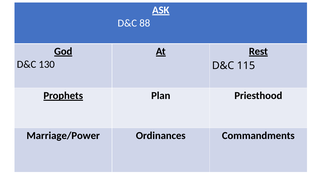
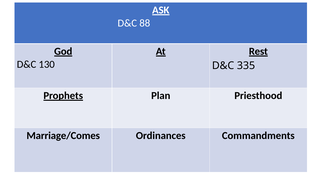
115: 115 -> 335
Marriage/Power: Marriage/Power -> Marriage/Comes
